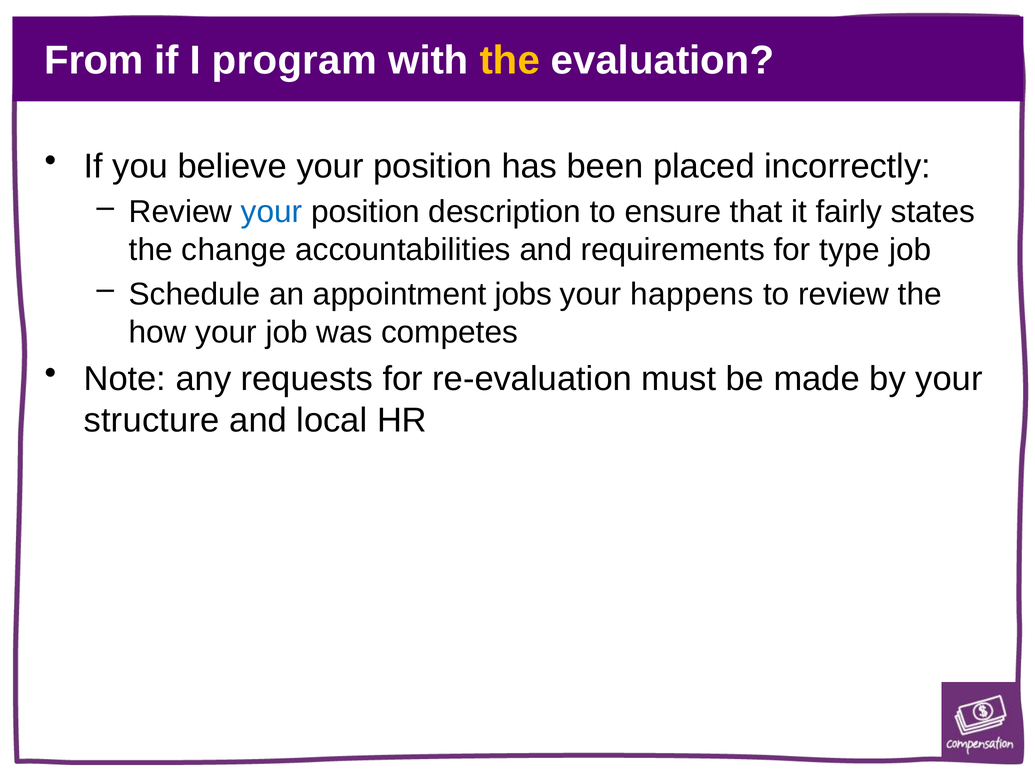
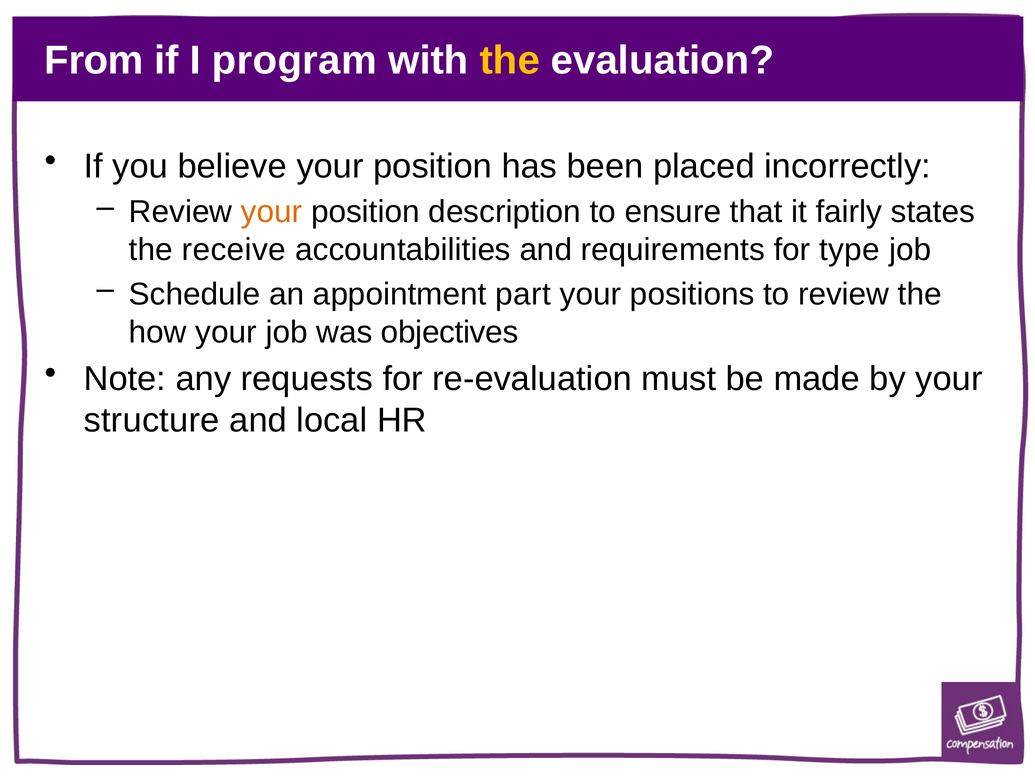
your at (272, 212) colour: blue -> orange
change: change -> receive
jobs: jobs -> part
happens: happens -> positions
competes: competes -> objectives
